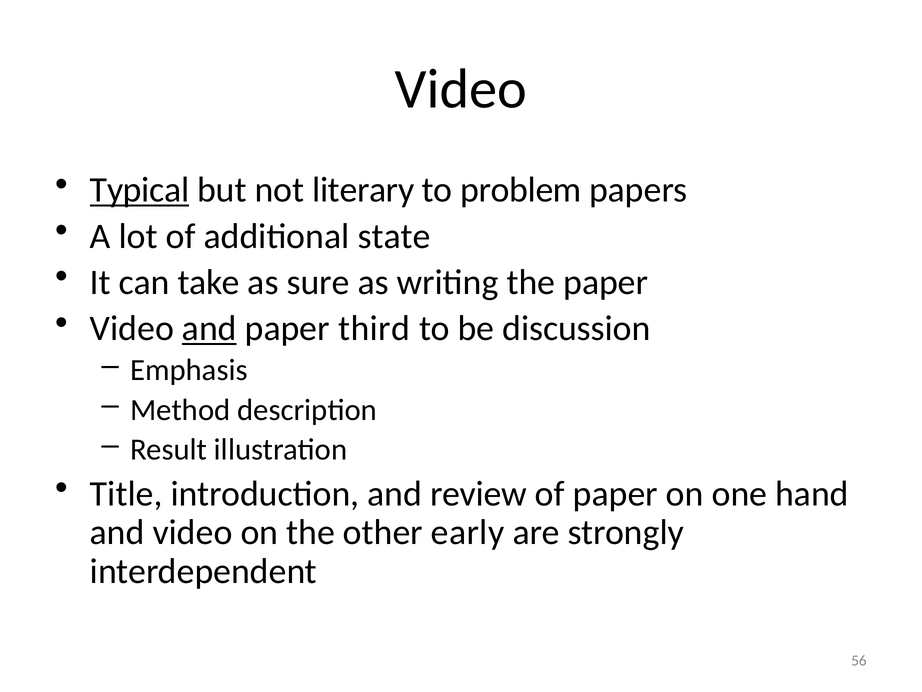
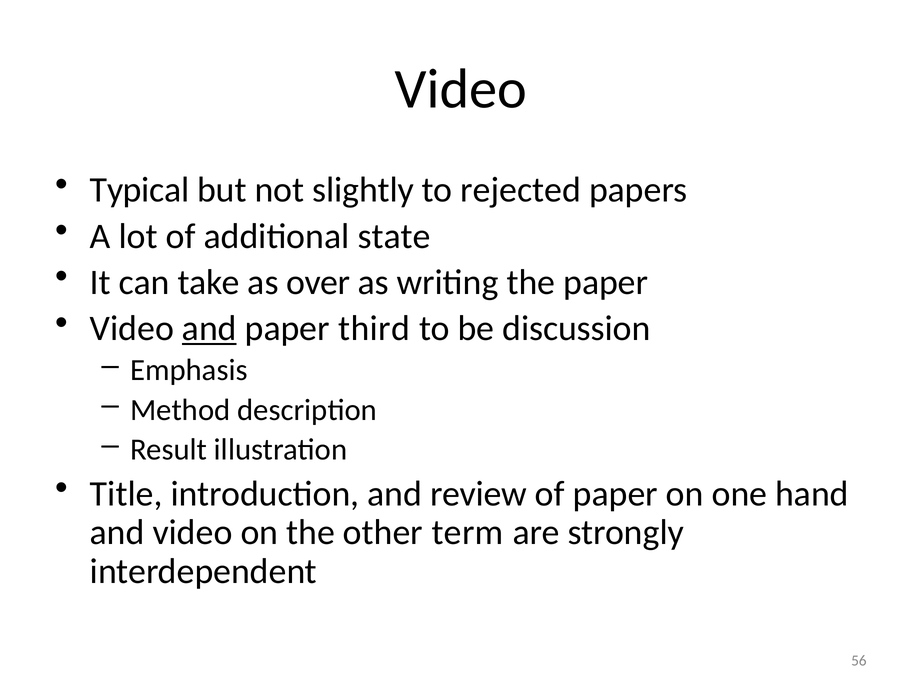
Typical underline: present -> none
literary: literary -> slightly
problem: problem -> rejected
sure: sure -> over
early: early -> term
